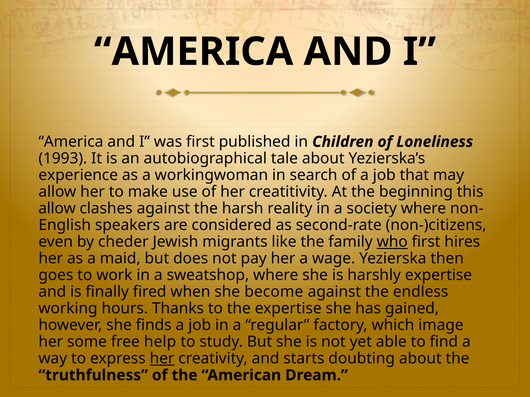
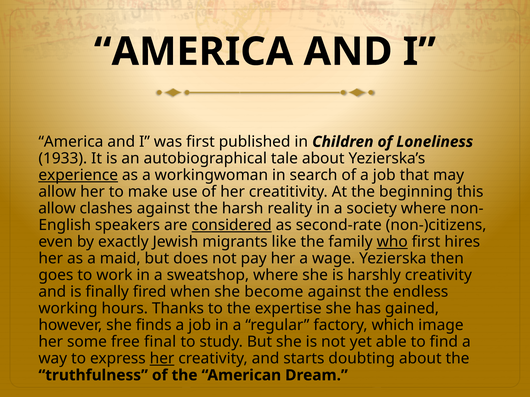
1993: 1993 -> 1933
experience underline: none -> present
considered underline: none -> present
cheder: cheder -> exactly
harshly expertise: expertise -> creativity
help: help -> final
